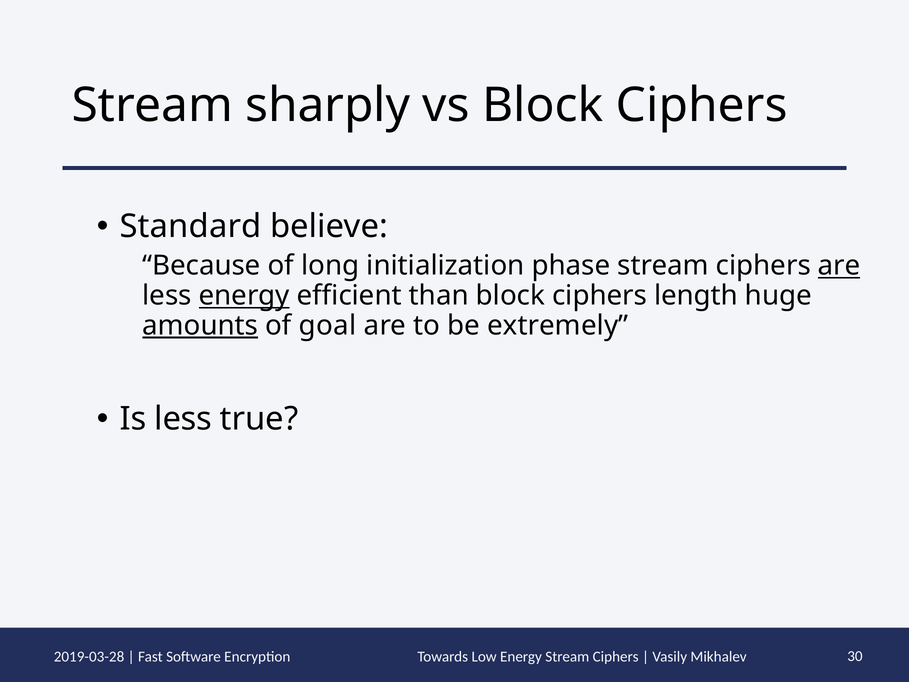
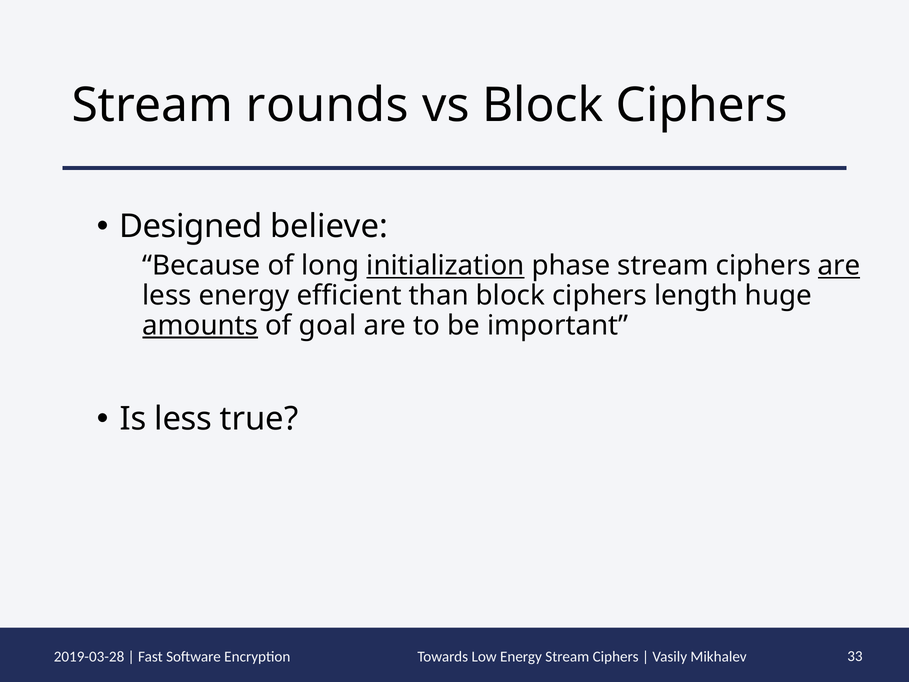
sharply: sharply -> rounds
Standard: Standard -> Designed
initialization underline: none -> present
energy at (244, 296) underline: present -> none
extremely: extremely -> important
30: 30 -> 33
